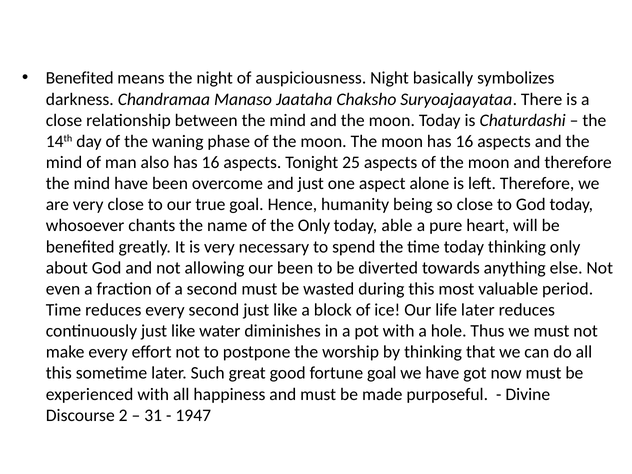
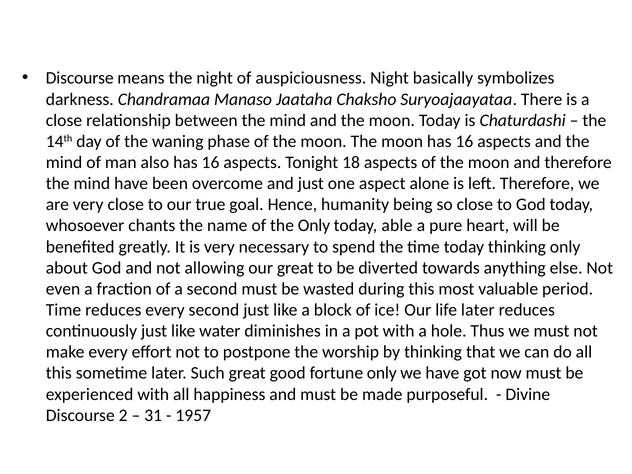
Benefited at (80, 78): Benefited -> Discourse
25: 25 -> 18
our been: been -> great
fortune goal: goal -> only
1947: 1947 -> 1957
